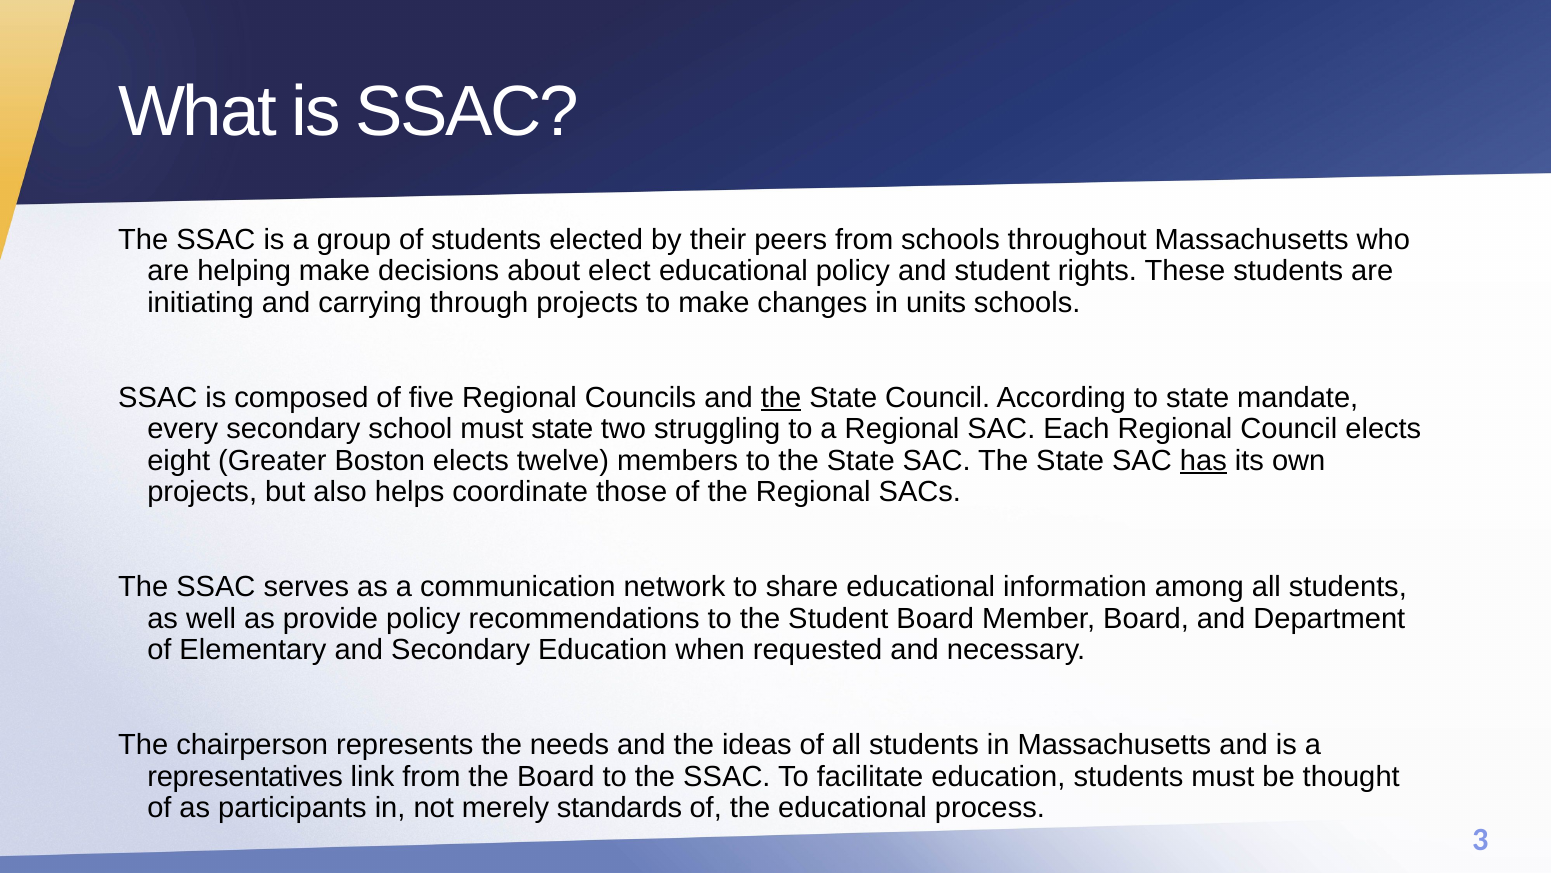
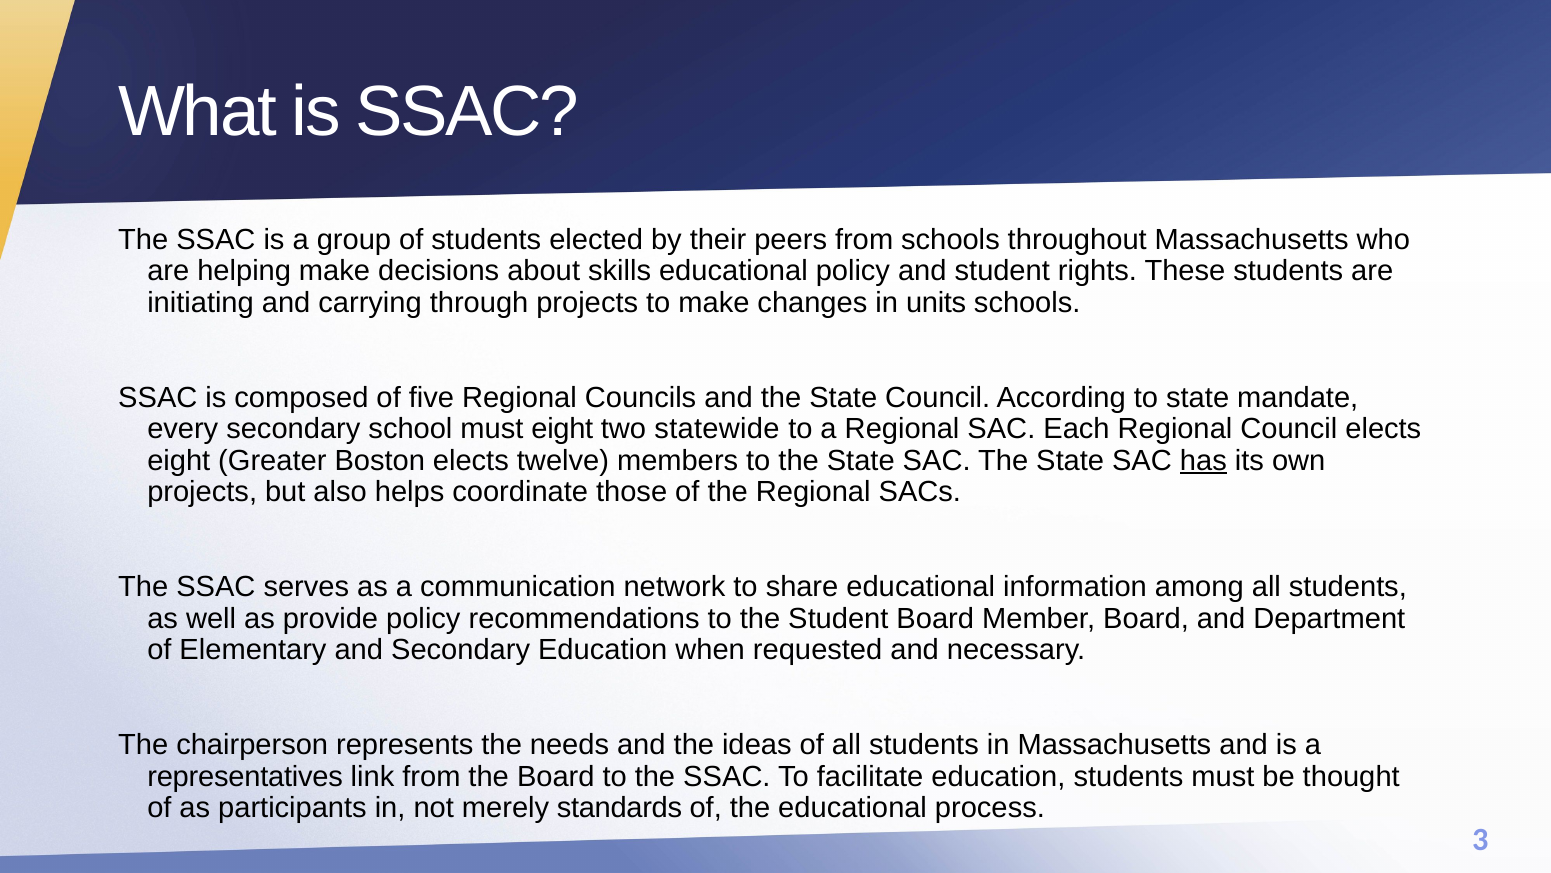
elect: elect -> skills
the at (781, 398) underline: present -> none
must state: state -> eight
struggling: struggling -> statewide
